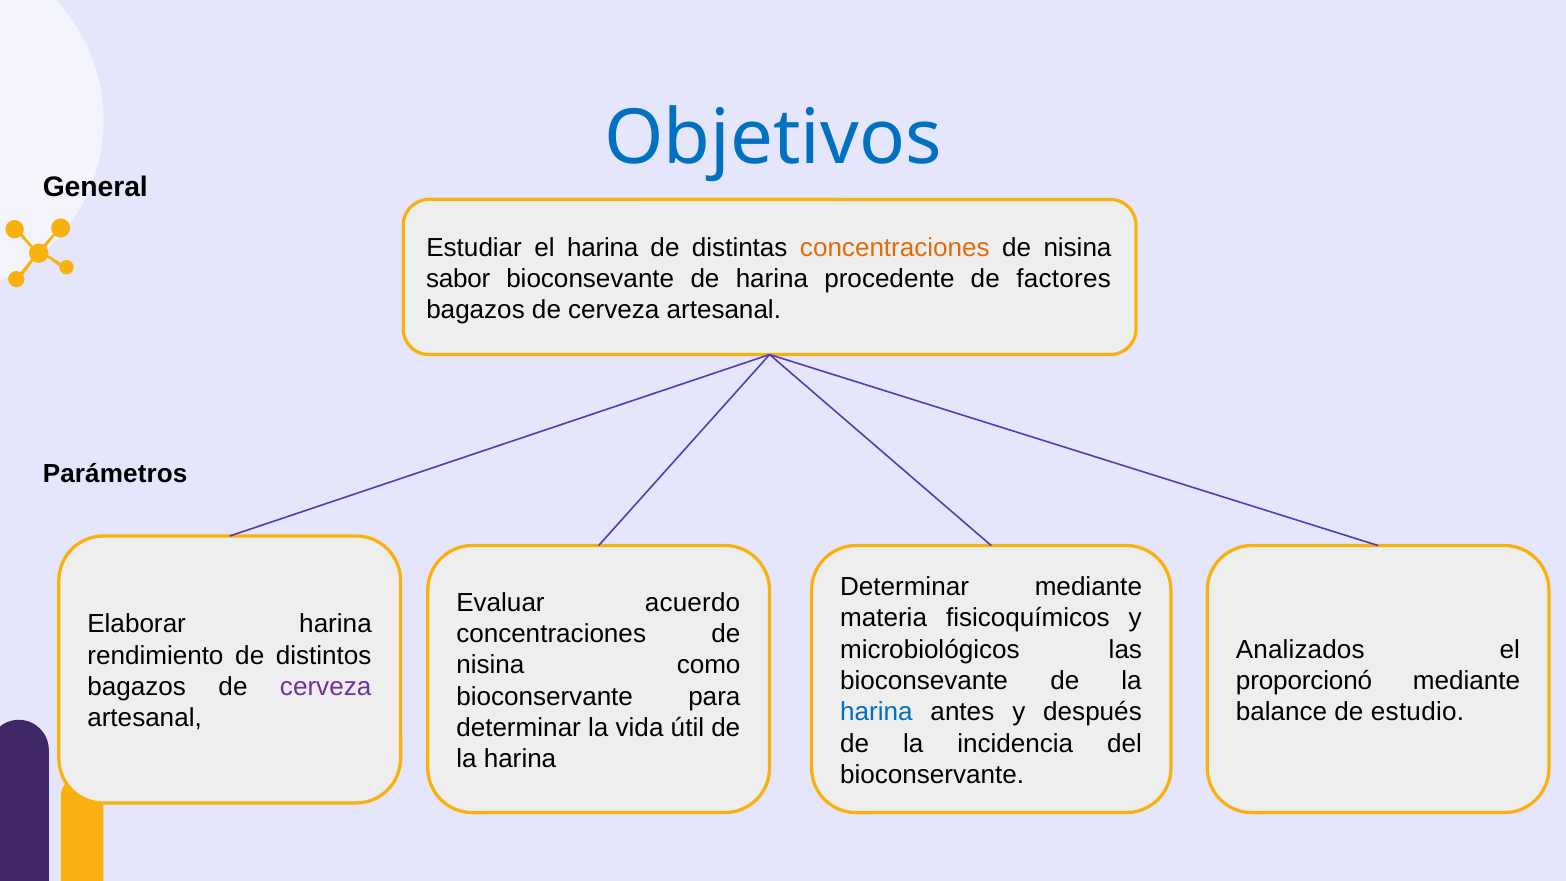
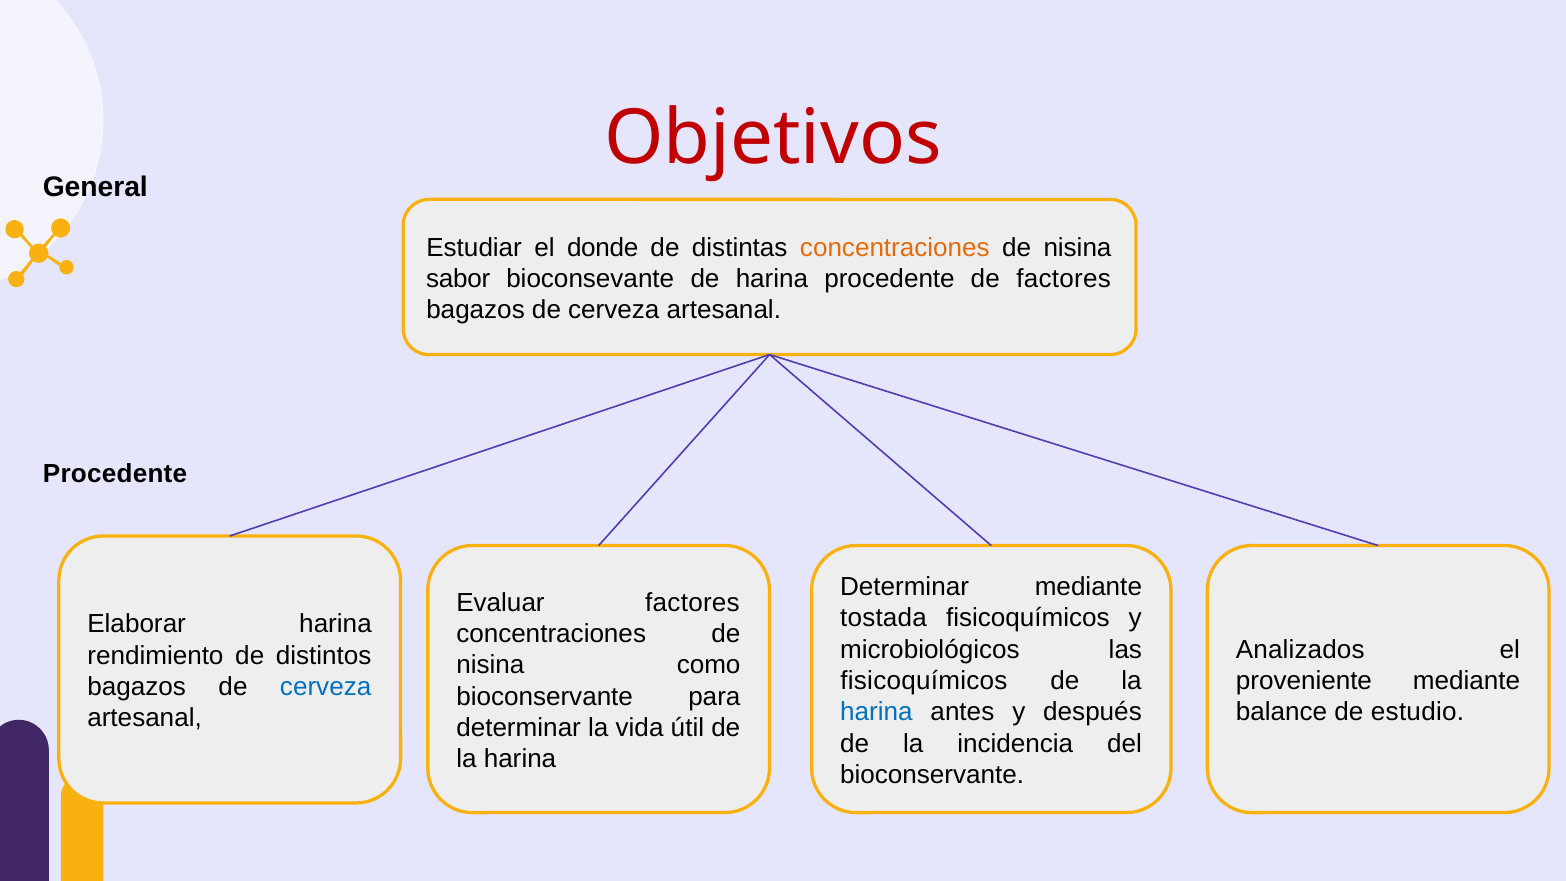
Objetivos colour: blue -> red
el harina: harina -> donde
Parámetros at (115, 474): Parámetros -> Procedente
Evaluar acuerdo: acuerdo -> factores
materia: materia -> tostada
bioconsevante at (924, 681): bioconsevante -> fisicoquímicos
proporcionó: proporcionó -> proveniente
cerveza at (326, 687) colour: purple -> blue
